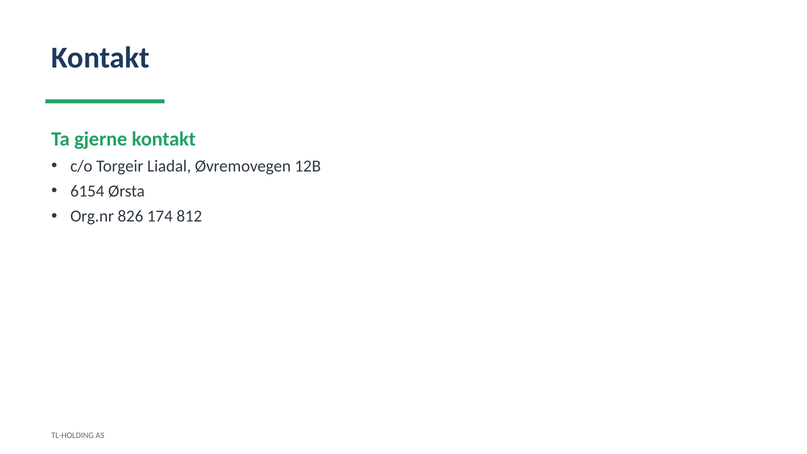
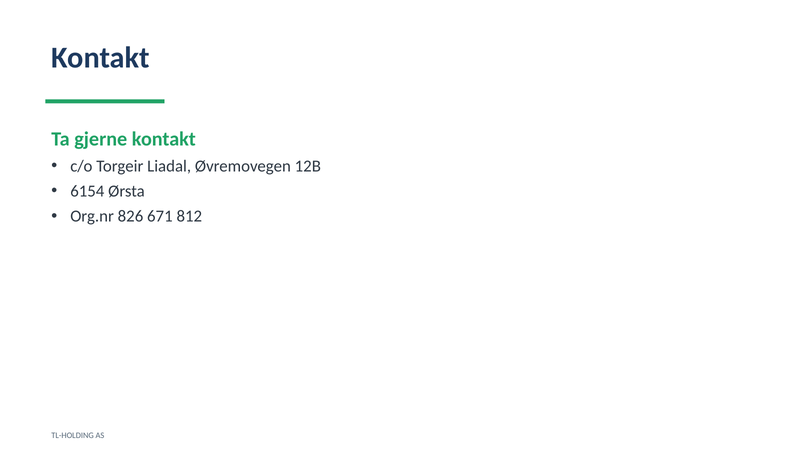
174: 174 -> 671
